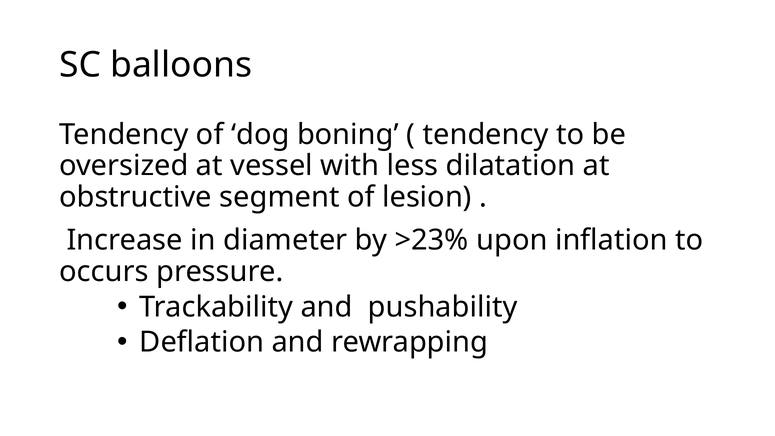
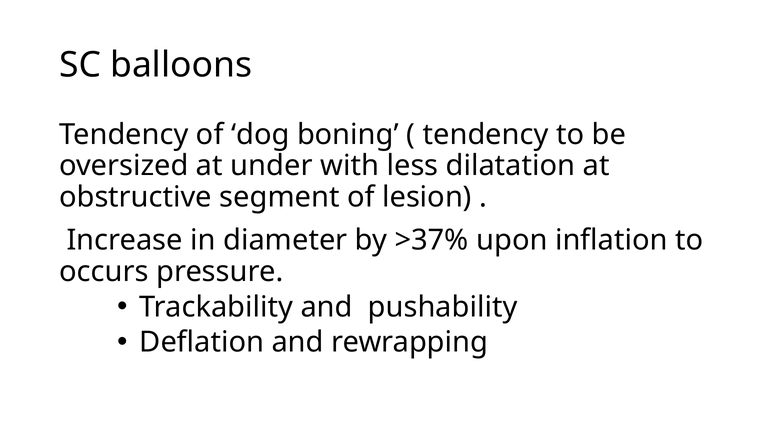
vessel: vessel -> under
>23%: >23% -> >37%
